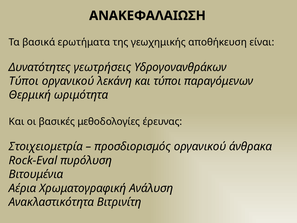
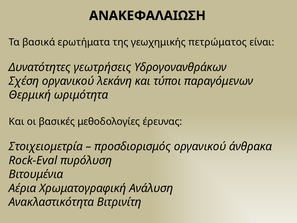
αποθήκευση: αποθήκευση -> πετρώματος
Τύποι at (24, 81): Τύποι -> Σχέση
